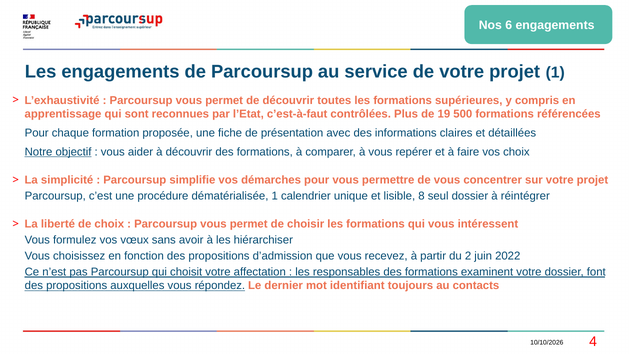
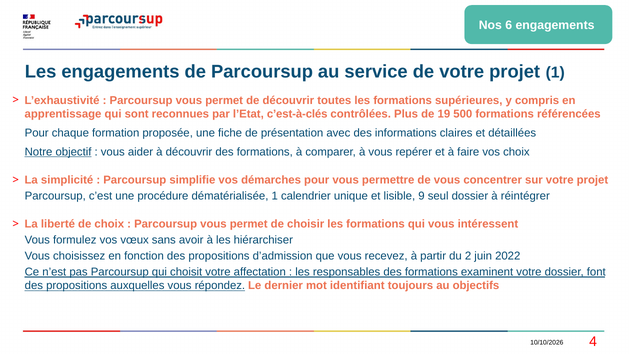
c’est-à-faut: c’est-à-faut -> c’est-à-clés
8: 8 -> 9
contacts: contacts -> objectifs
